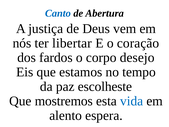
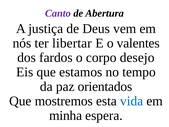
Canto colour: blue -> purple
coração: coração -> valentes
escolheste: escolheste -> orientados
alento: alento -> minha
